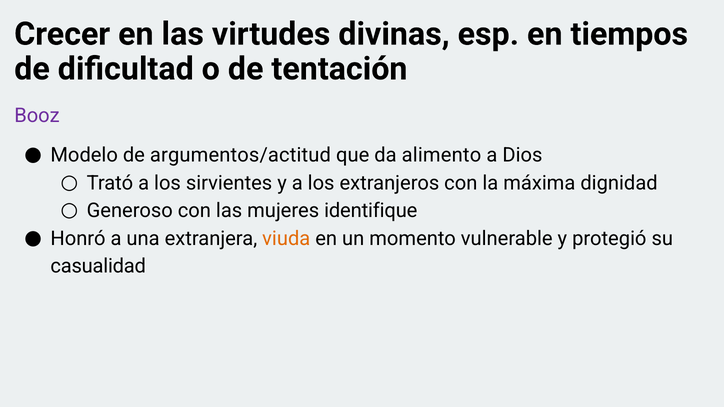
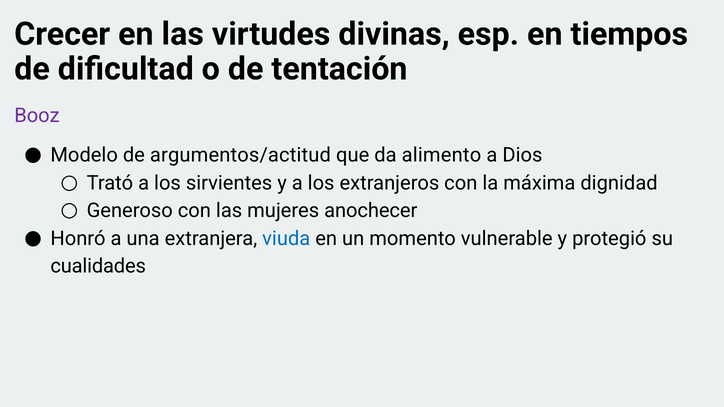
identifique: identifique -> anochecer
viuda colour: orange -> blue
casualidad: casualidad -> cualidades
